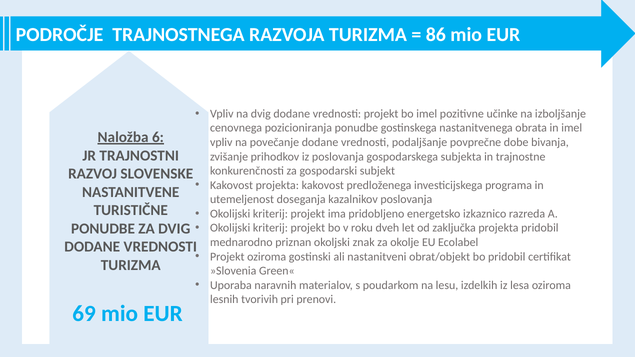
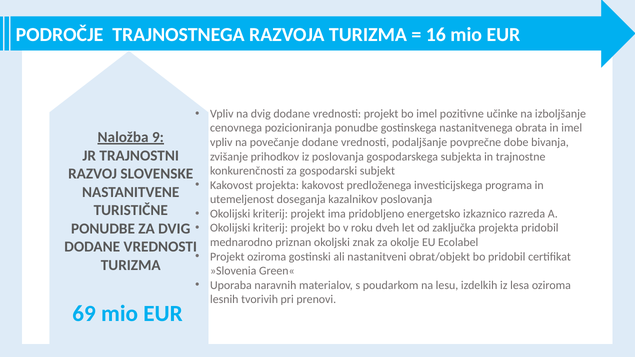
86: 86 -> 16
6: 6 -> 9
